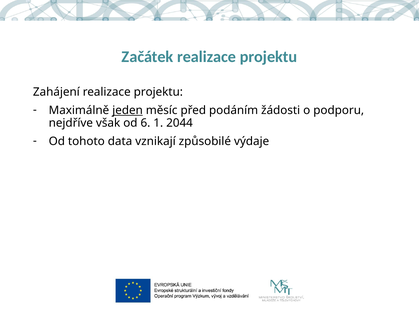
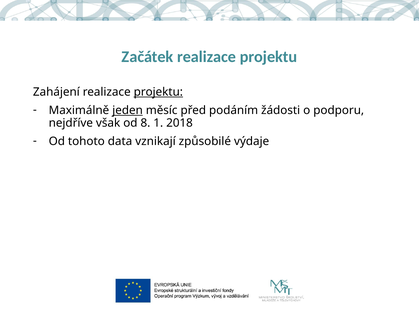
projektu at (158, 92) underline: none -> present
6: 6 -> 8
2044: 2044 -> 2018
